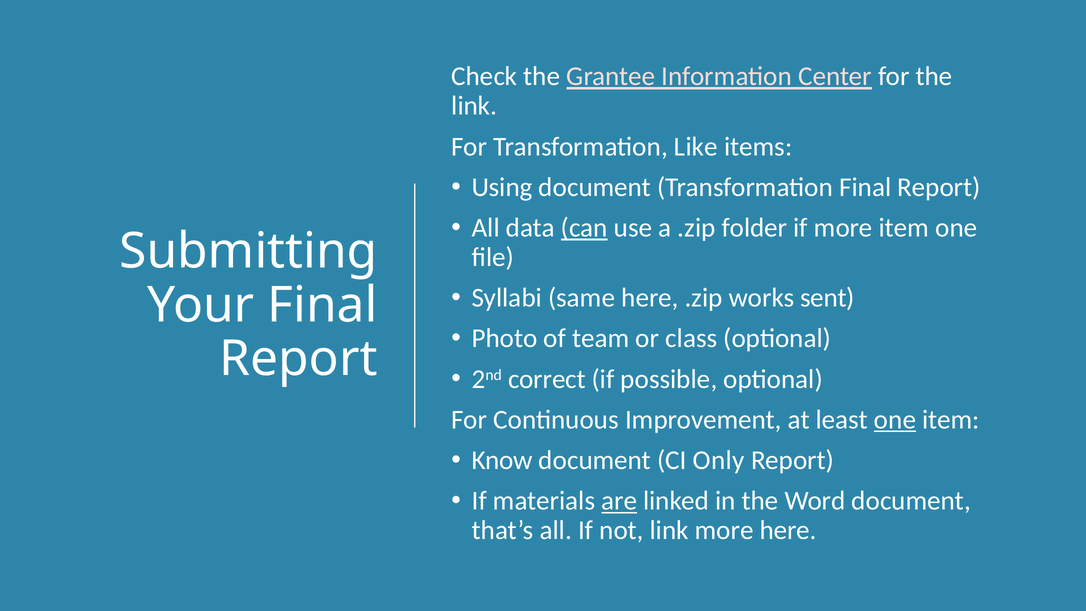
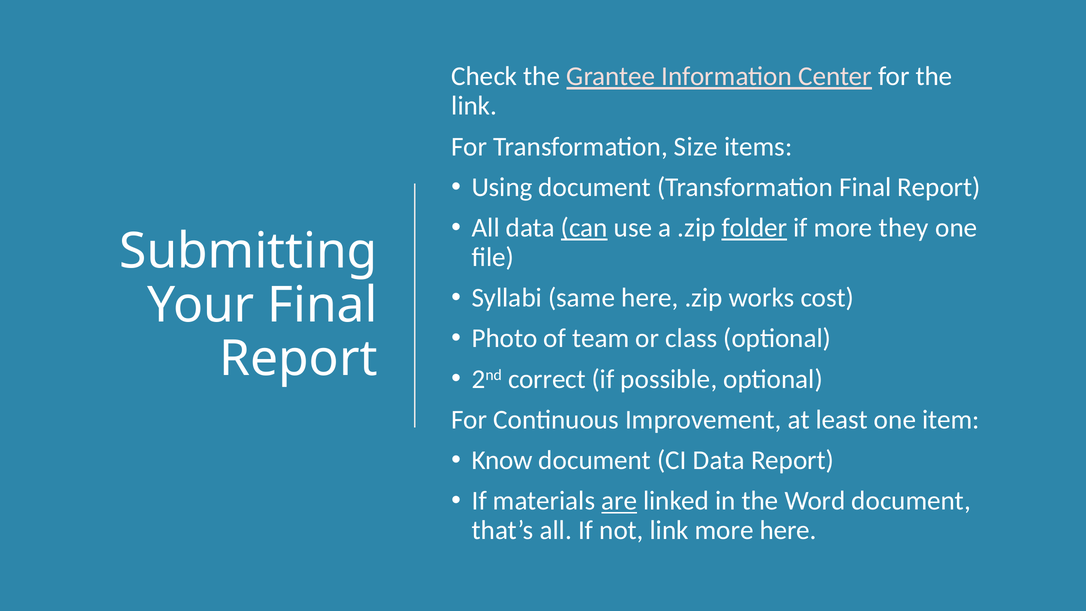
Like: Like -> Size
folder underline: none -> present
more item: item -> they
sent: sent -> cost
one at (895, 420) underline: present -> none
CI Only: Only -> Data
